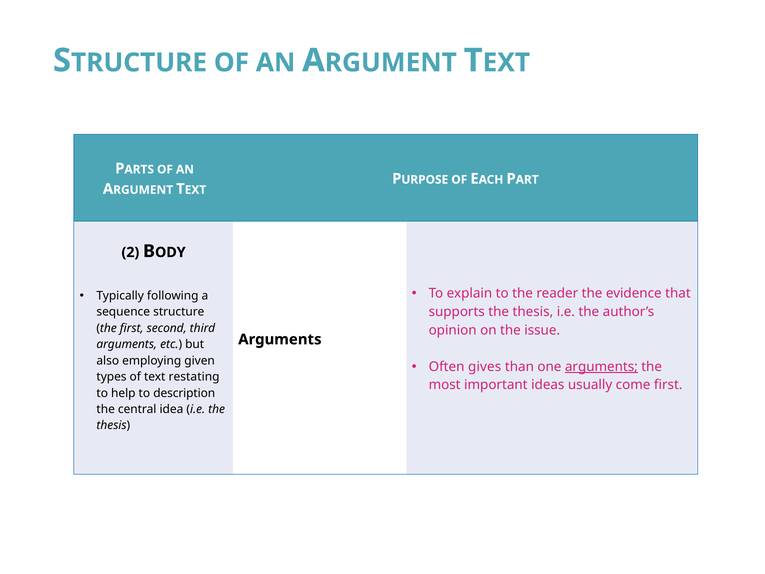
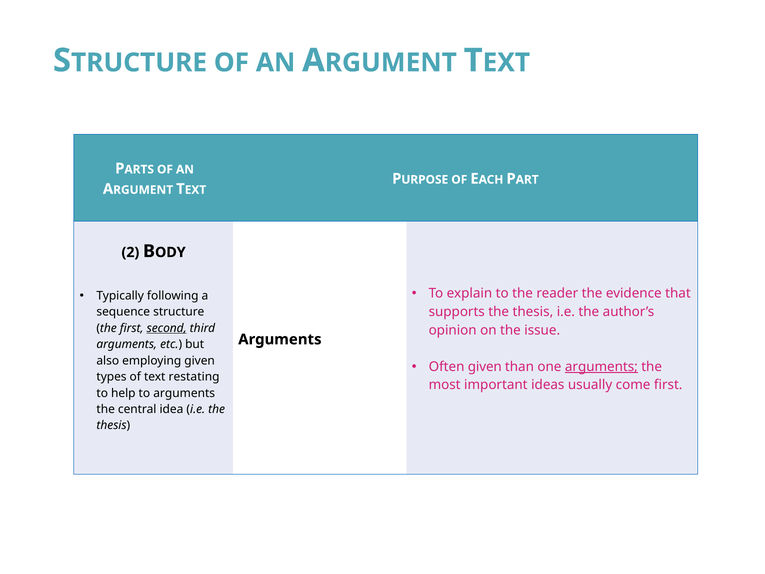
second underline: none -> present
Often gives: gives -> given
to description: description -> arguments
